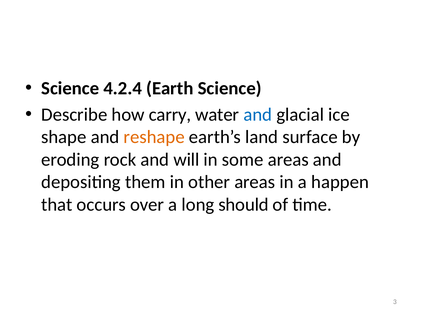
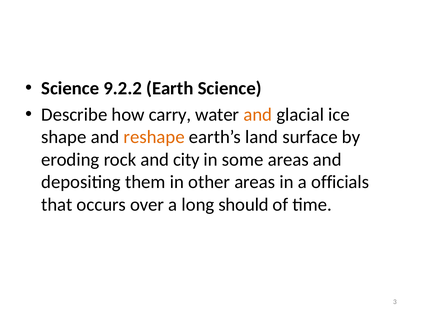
4.2.4: 4.2.4 -> 9.2.2
and at (258, 115) colour: blue -> orange
will: will -> city
happen: happen -> officials
